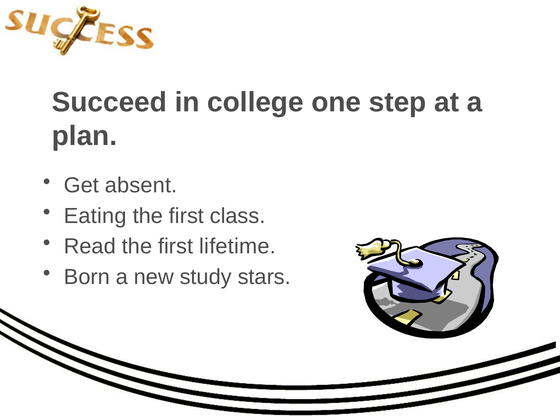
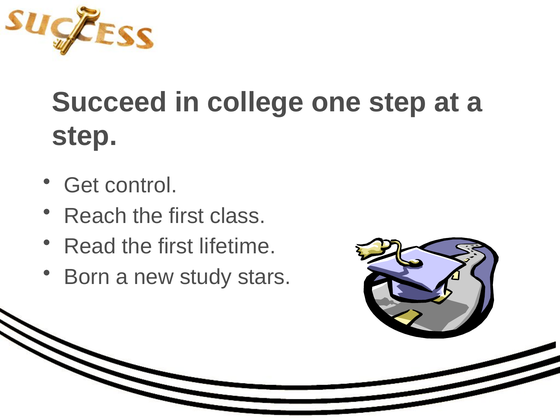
plan at (84, 136): plan -> step
absent: absent -> control
Eating: Eating -> Reach
